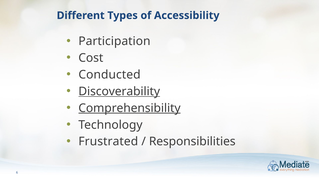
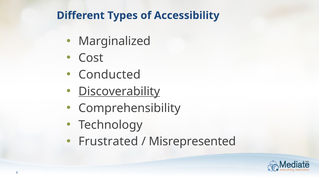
Participation: Participation -> Marginalized
Comprehensibility underline: present -> none
Responsibilities: Responsibilities -> Misrepresented
